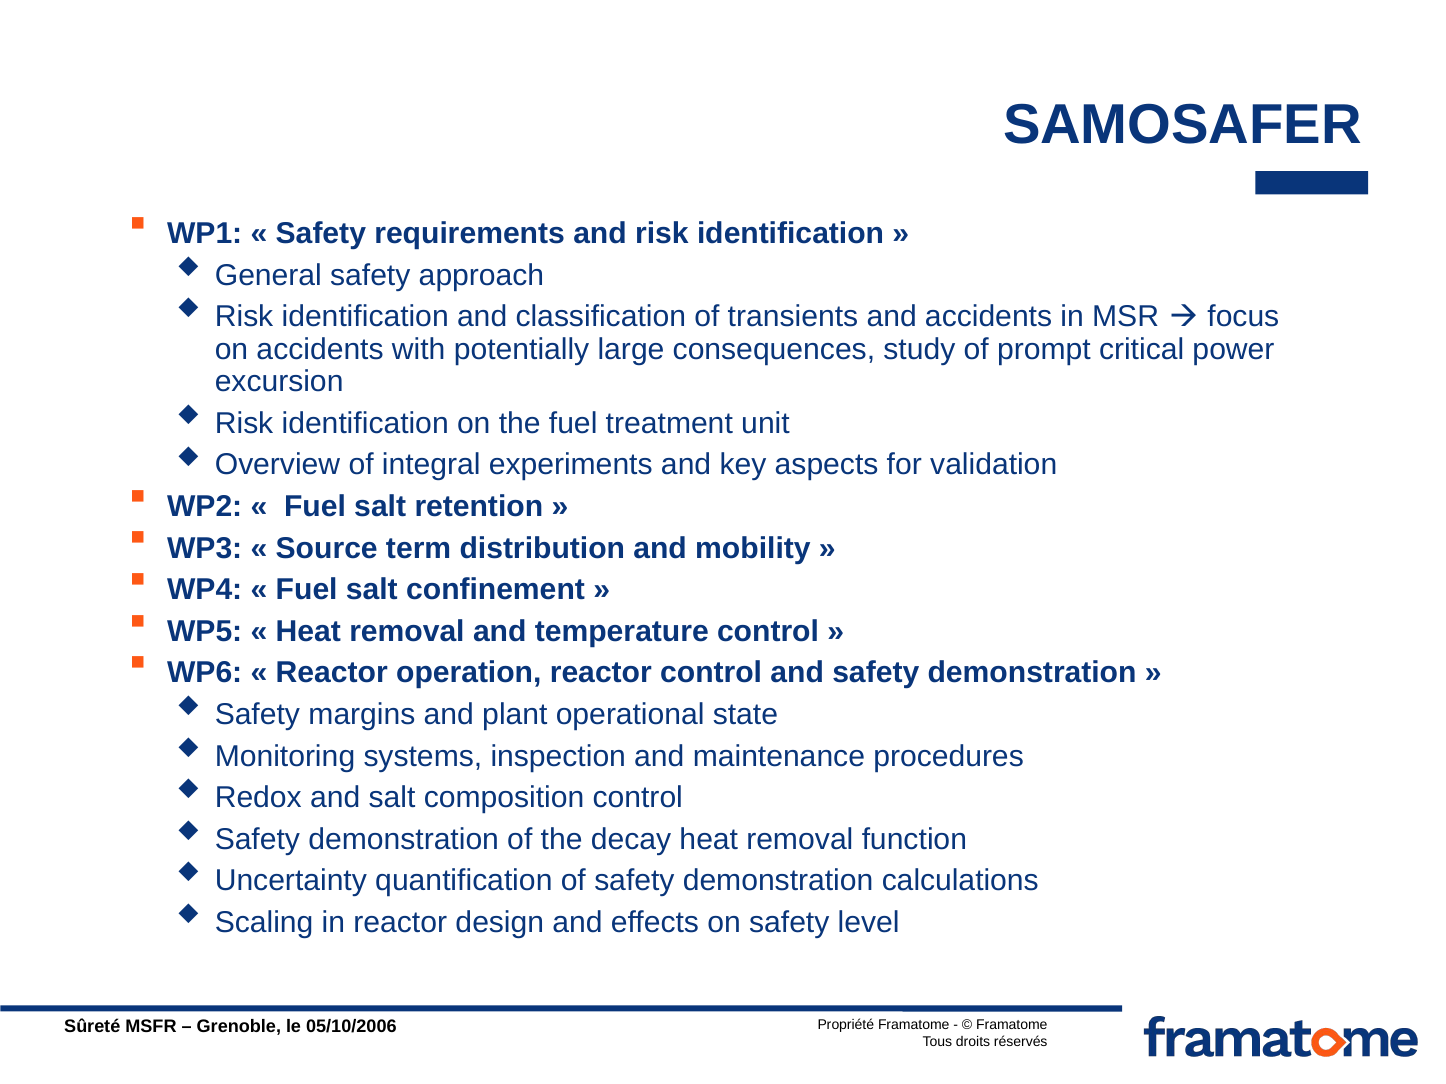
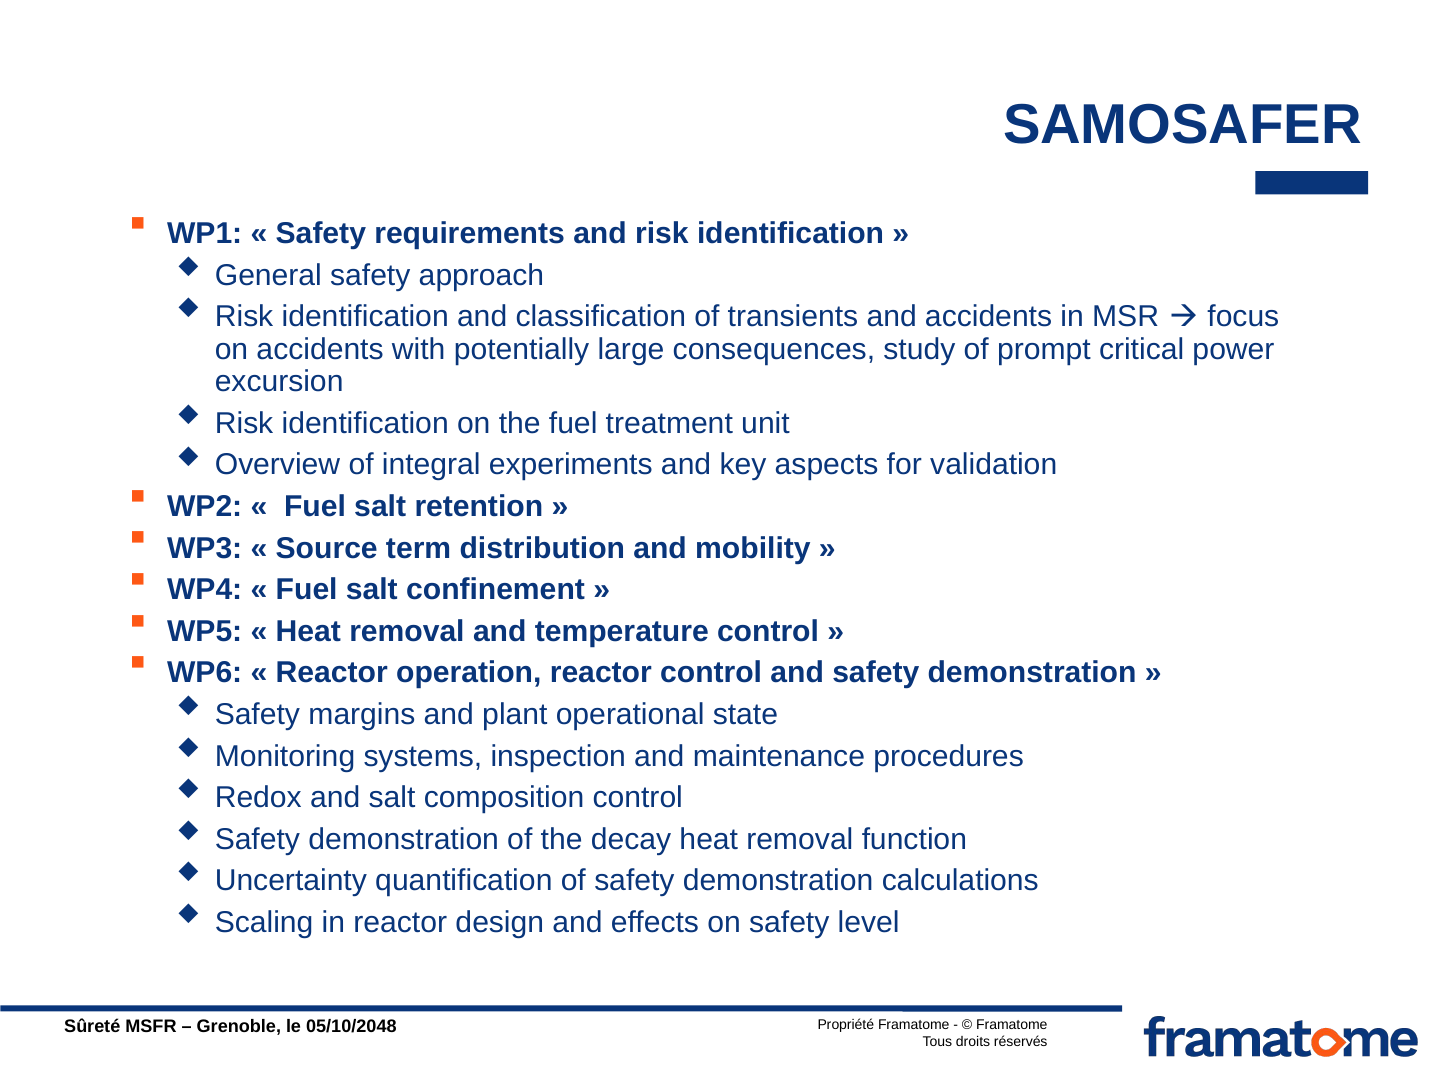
05/10/2006: 05/10/2006 -> 05/10/2048
